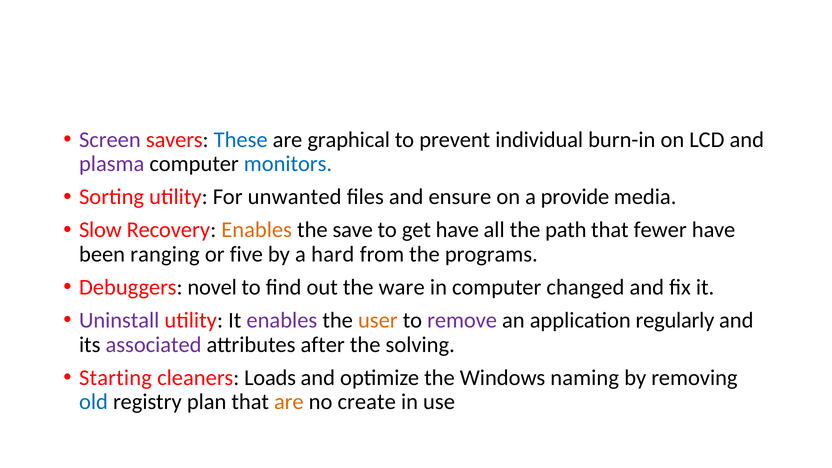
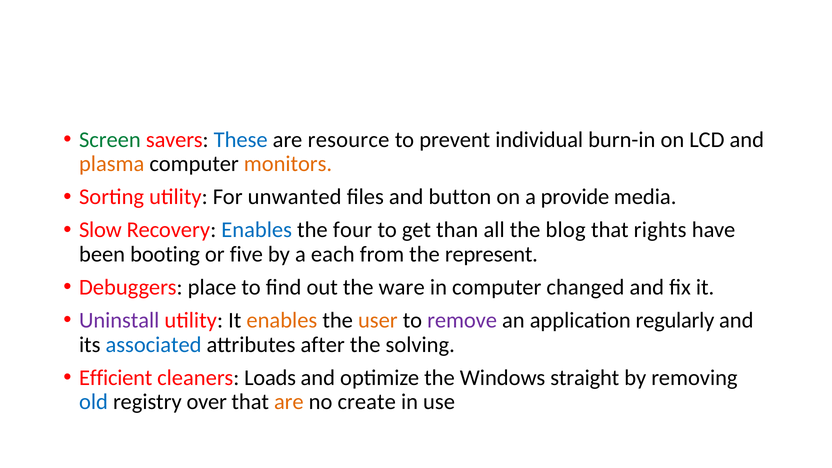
Screen colour: purple -> green
graphical: graphical -> resource
plasma colour: purple -> orange
monitors colour: blue -> orange
ensure: ensure -> button
Enables at (257, 230) colour: orange -> blue
save: save -> four
get have: have -> than
path: path -> blog
fewer: fewer -> rights
ranging: ranging -> booting
hard: hard -> each
programs: programs -> represent
novel: novel -> place
enables at (282, 320) colour: purple -> orange
associated colour: purple -> blue
Starting: Starting -> Efficient
naming: naming -> straight
plan: plan -> over
